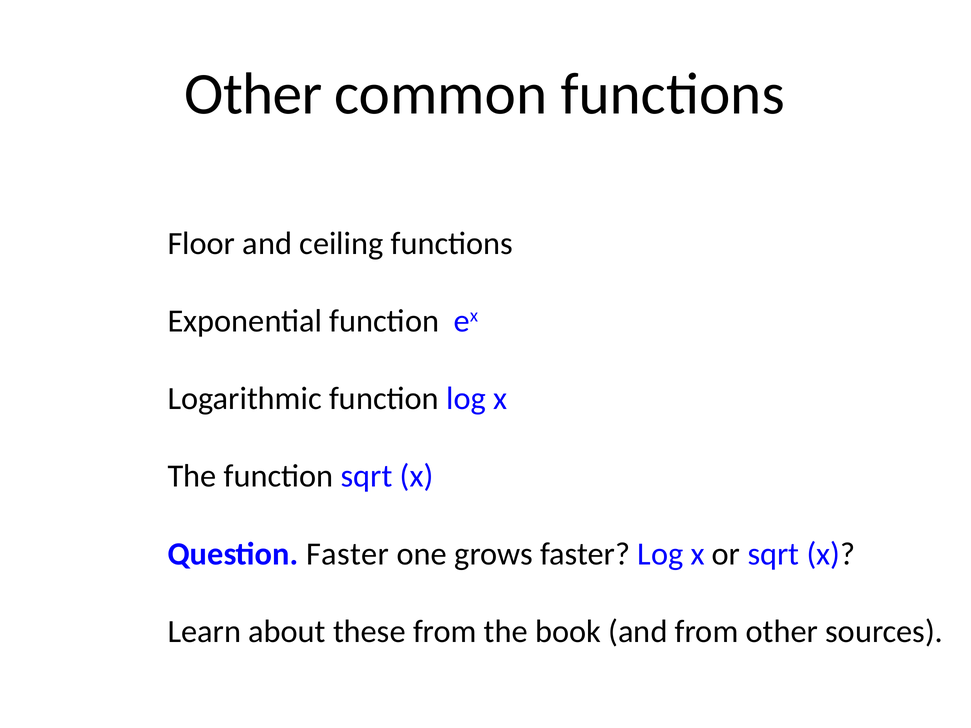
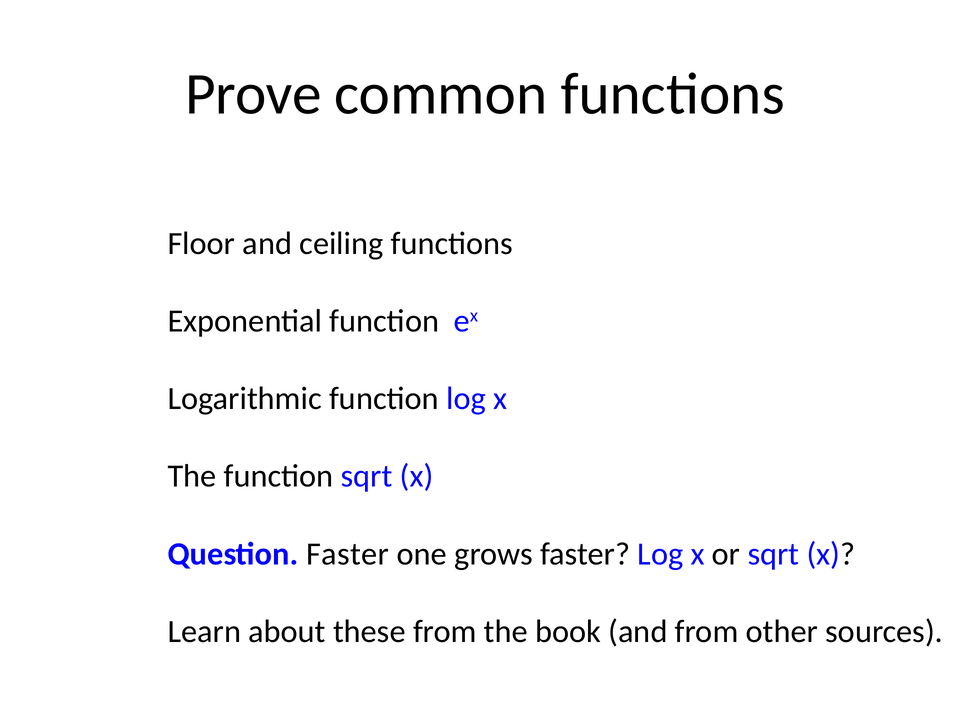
Other at (253, 94): Other -> Prove
